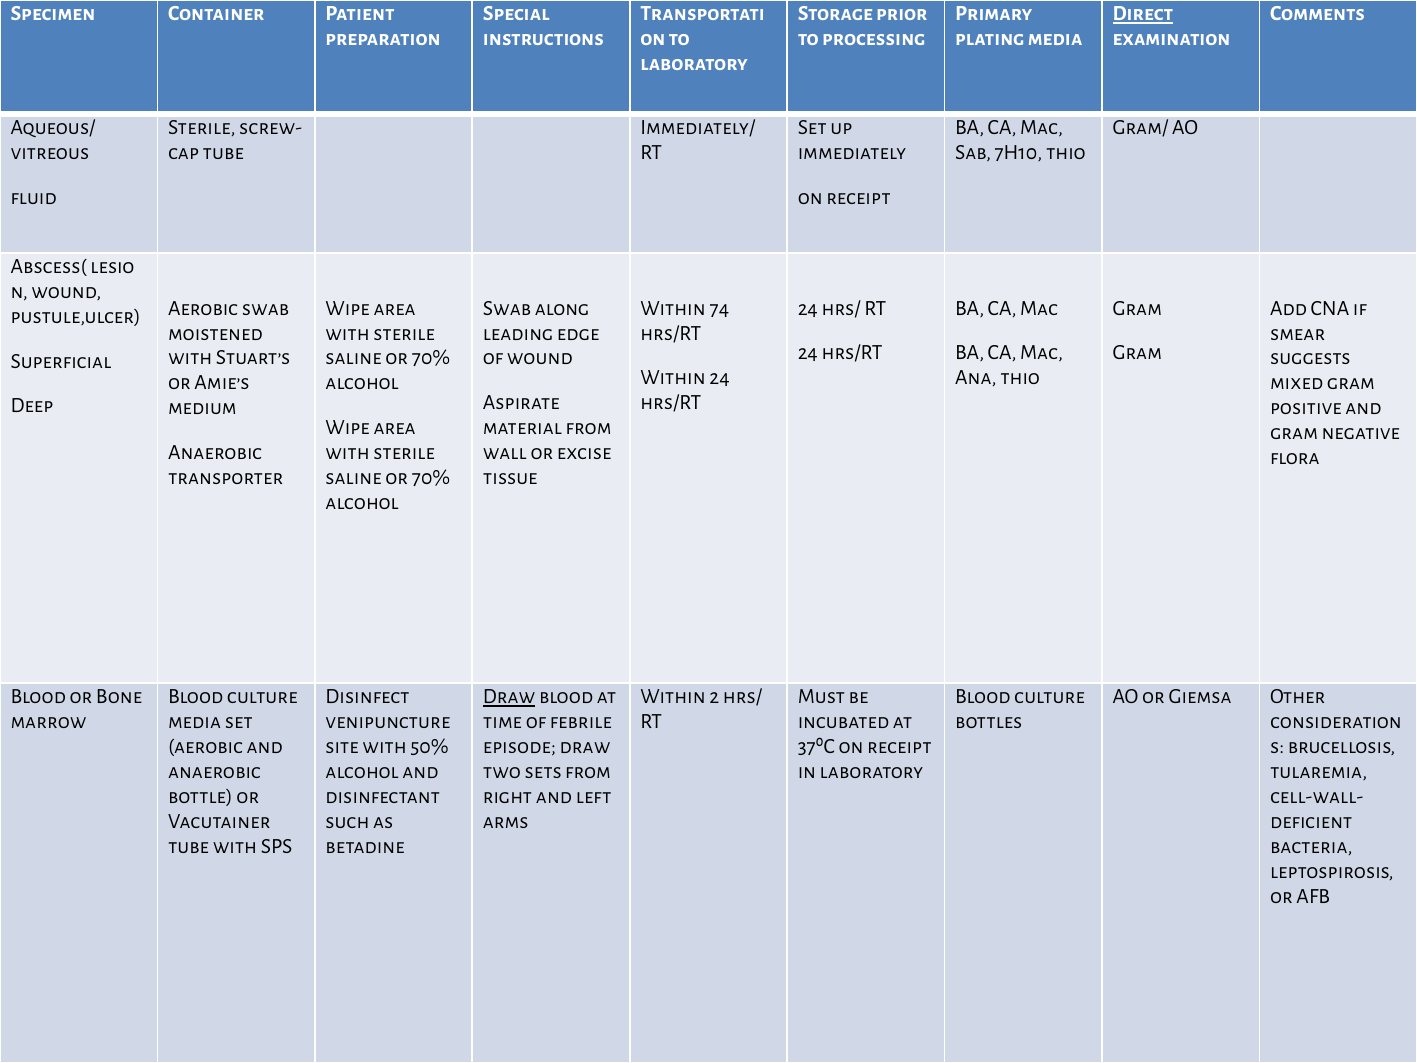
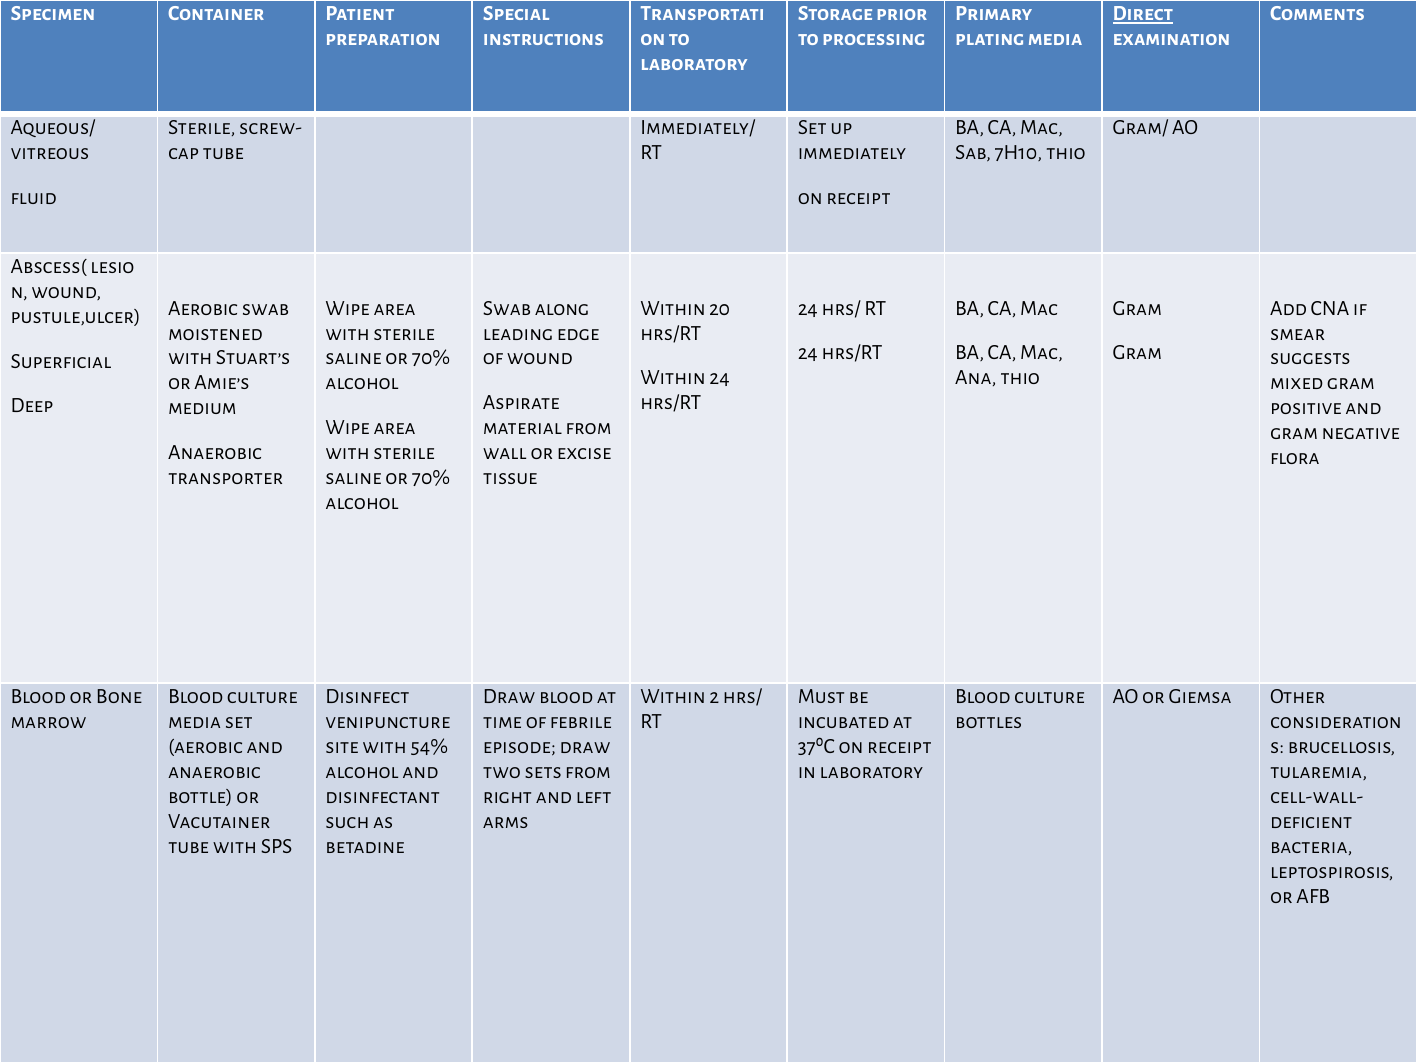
74: 74 -> 20
Draw at (509, 696) underline: present -> none
50%: 50% -> 54%
